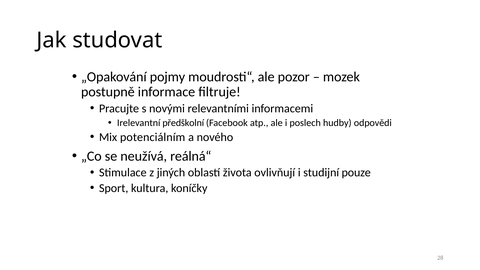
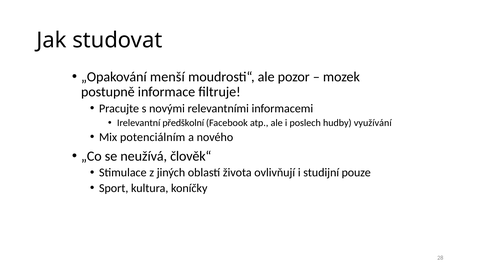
pojmy: pojmy -> menší
odpovědi: odpovědi -> využívání
reálná“: reálná“ -> člověk“
